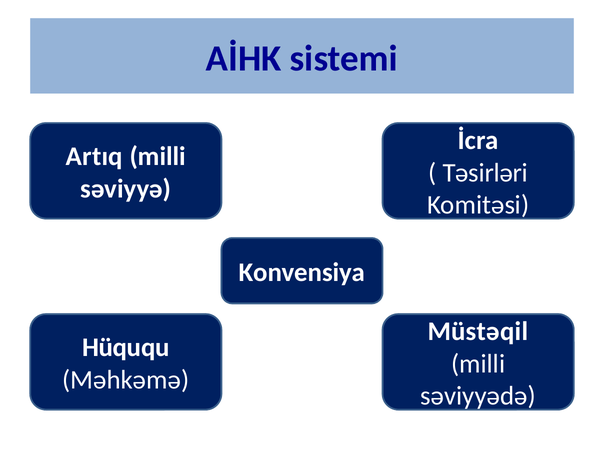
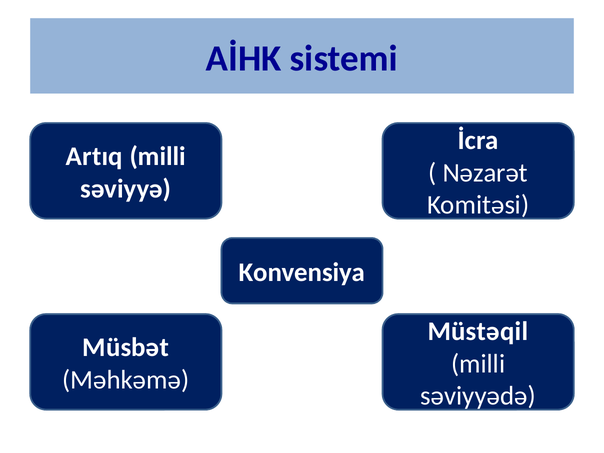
Təsirləri: Təsirləri -> Nəzarət
Hüququ: Hüququ -> Müsbət
